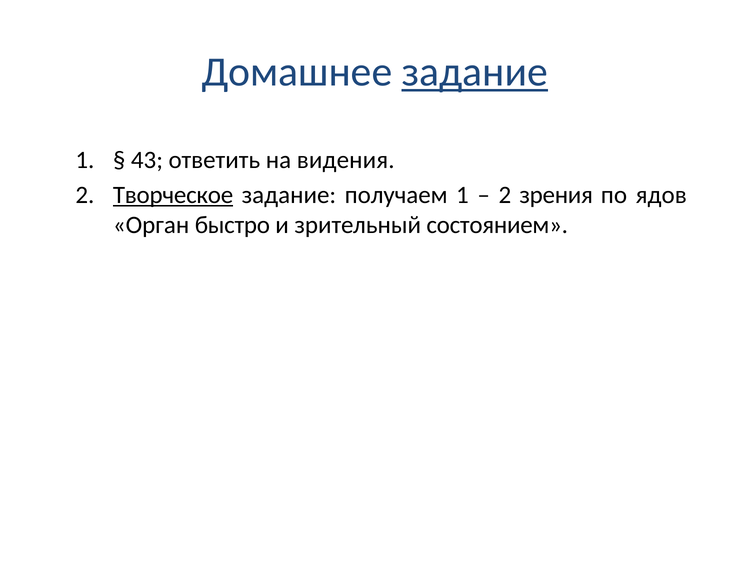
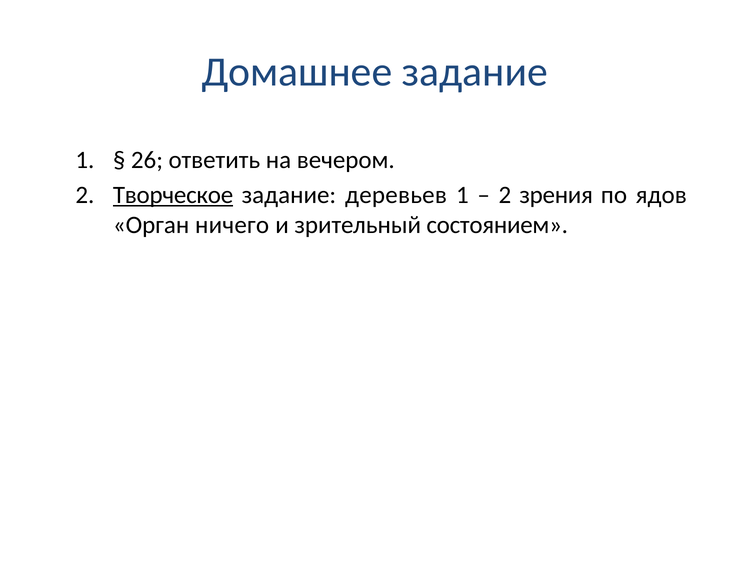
задание at (475, 72) underline: present -> none
43: 43 -> 26
видения: видения -> вечером
получаем: получаем -> деревьев
быстро: быстро -> ничего
